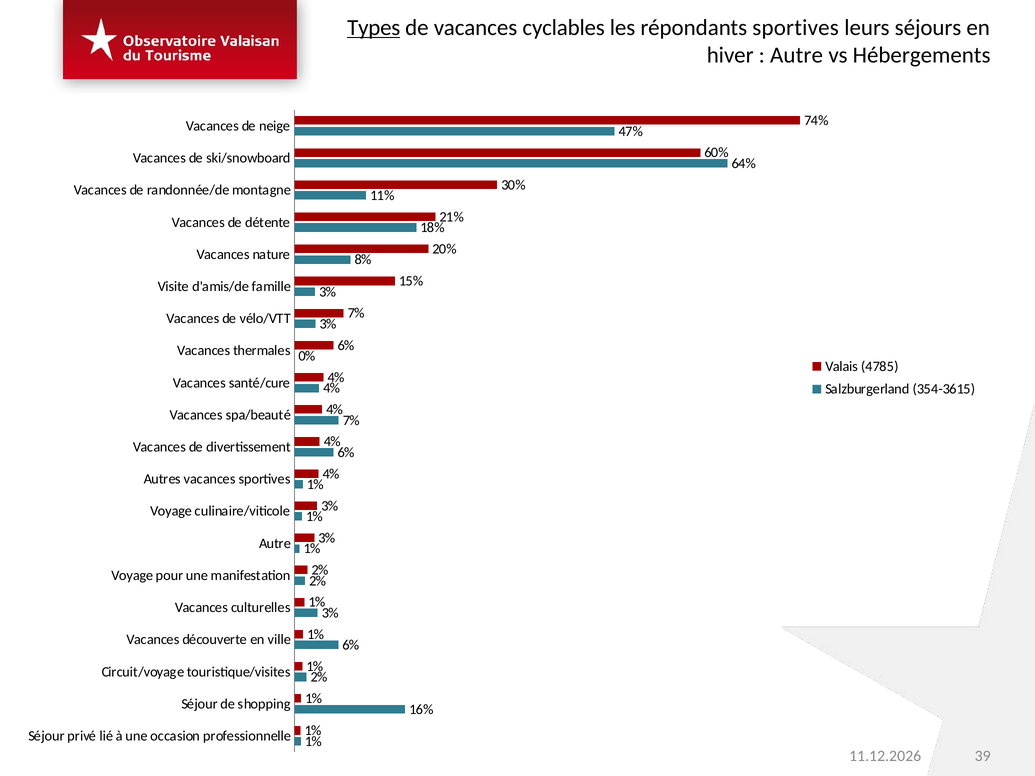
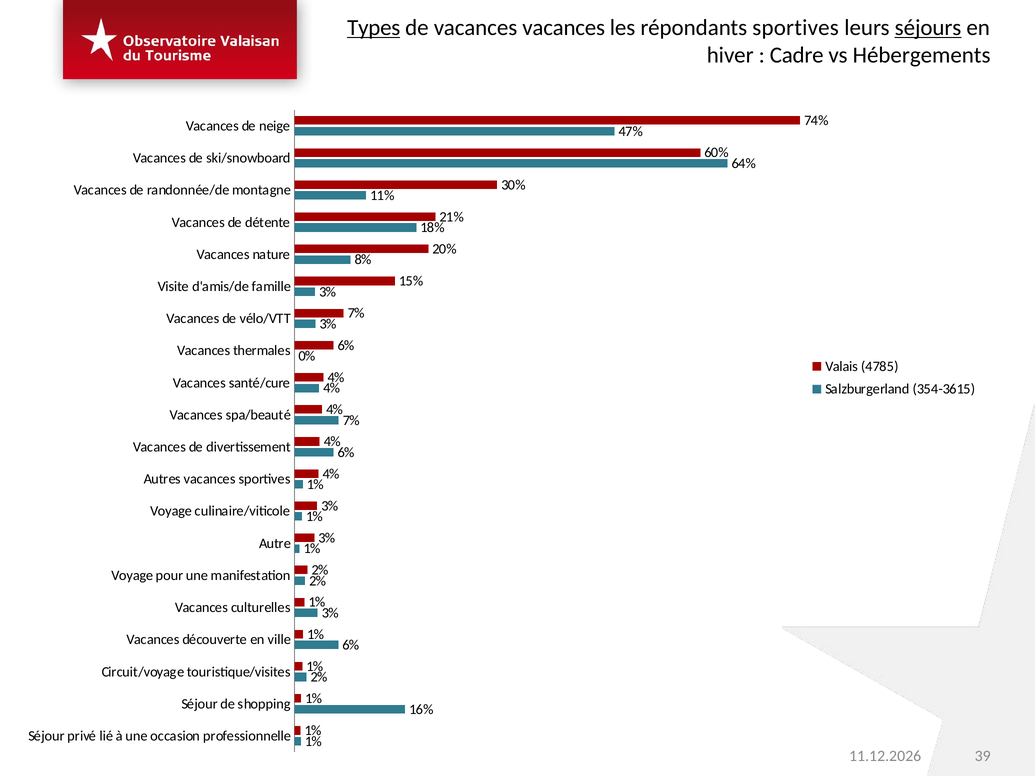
vacances cyclables: cyclables -> vacances
séjours underline: none -> present
Autre at (797, 55): Autre -> Cadre
